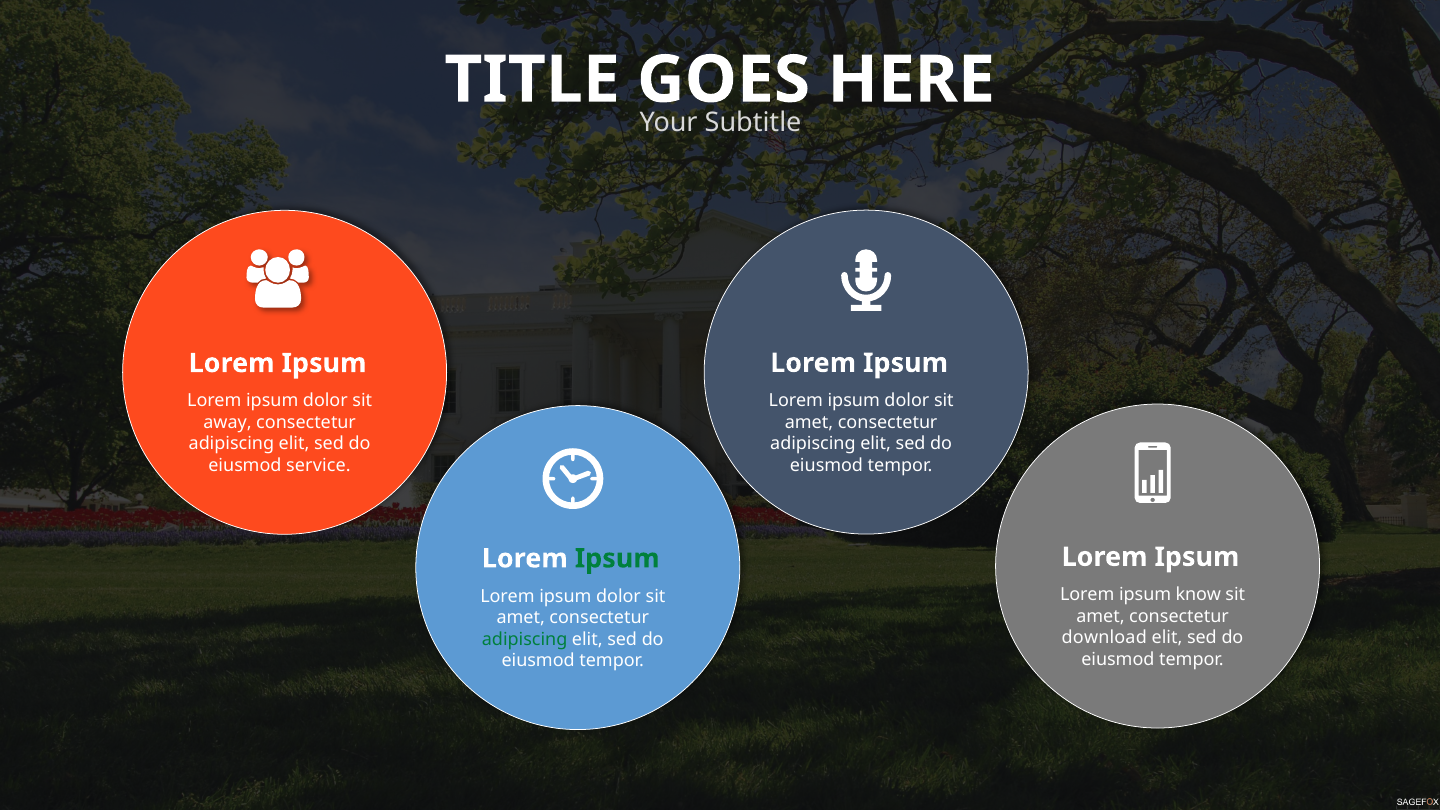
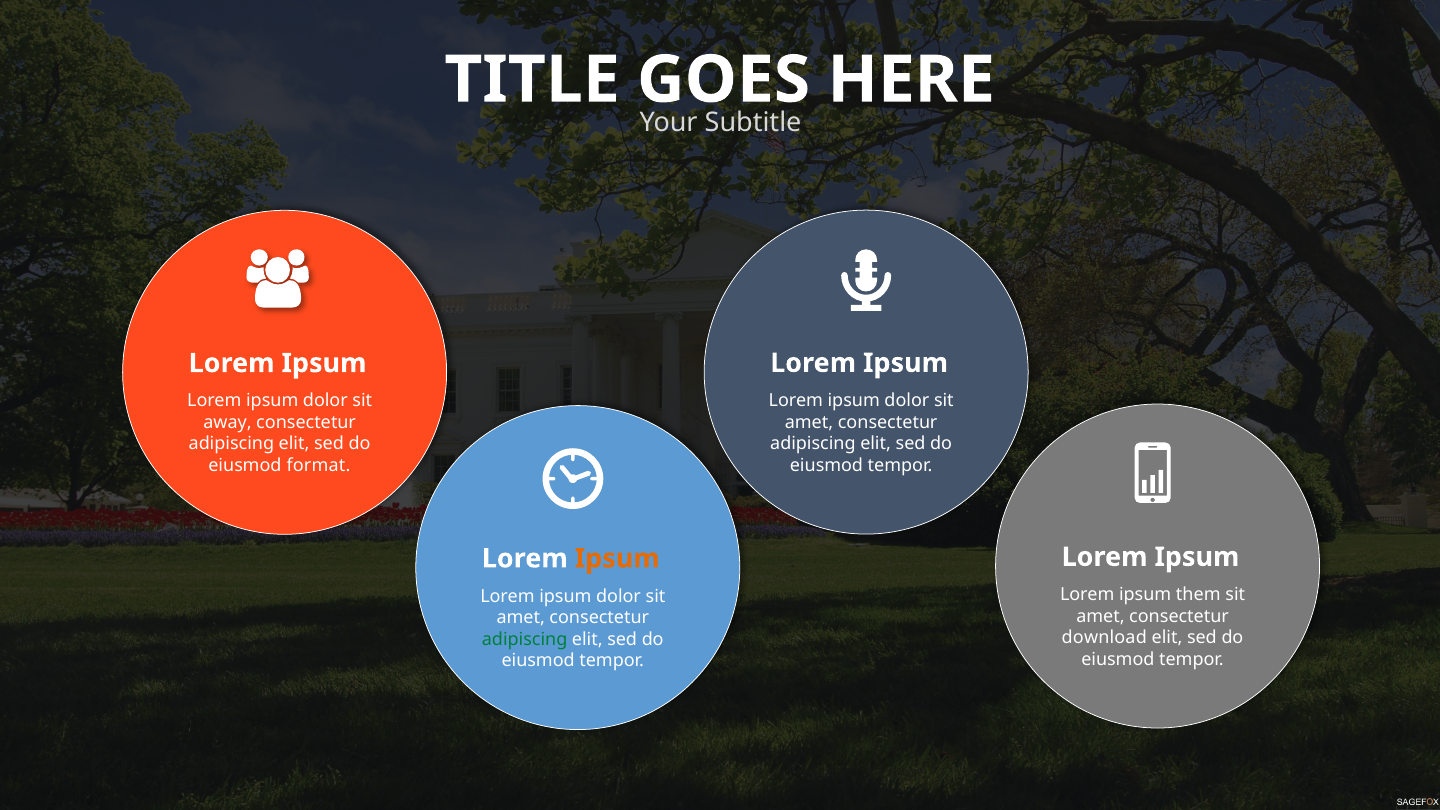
service: service -> format
Ipsum at (617, 559) colour: green -> orange
know: know -> them
